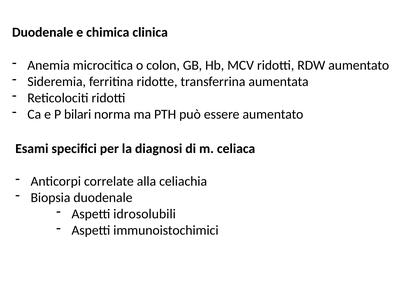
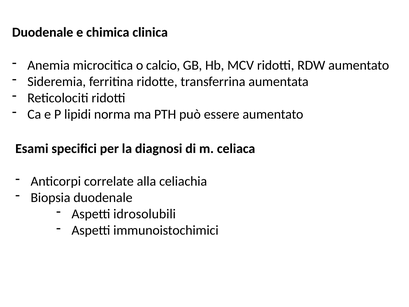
colon: colon -> calcio
bilari: bilari -> lipidi
